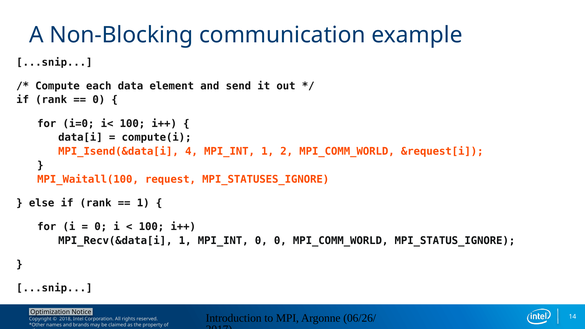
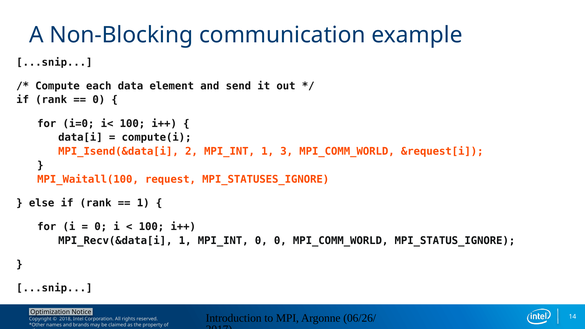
4: 4 -> 2
2: 2 -> 3
